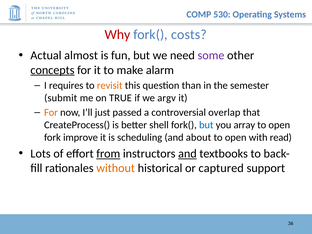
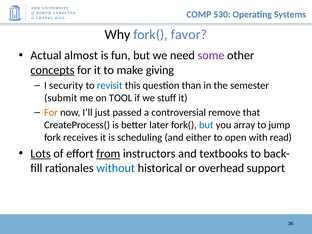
Why colour: red -> black
costs: costs -> favor
alarm: alarm -> giving
requires: requires -> security
revisit colour: orange -> blue
TRUE: TRUE -> TOOL
argv: argv -> stuff
overlap: overlap -> remove
shell: shell -> later
open at (279, 125): open -> jump
improve: improve -> receives
about: about -> either
Lots underline: none -> present
and at (187, 154) underline: present -> none
without colour: orange -> blue
captured: captured -> overhead
